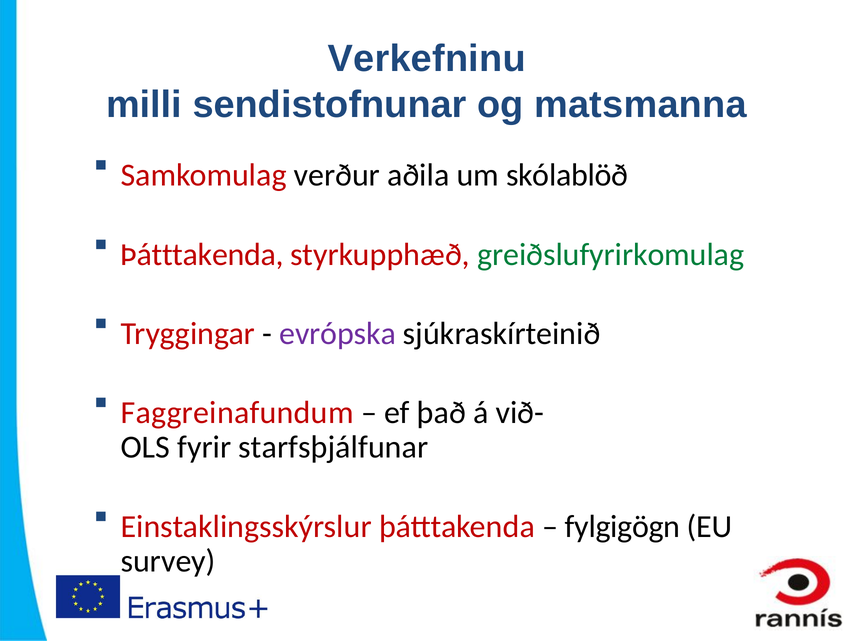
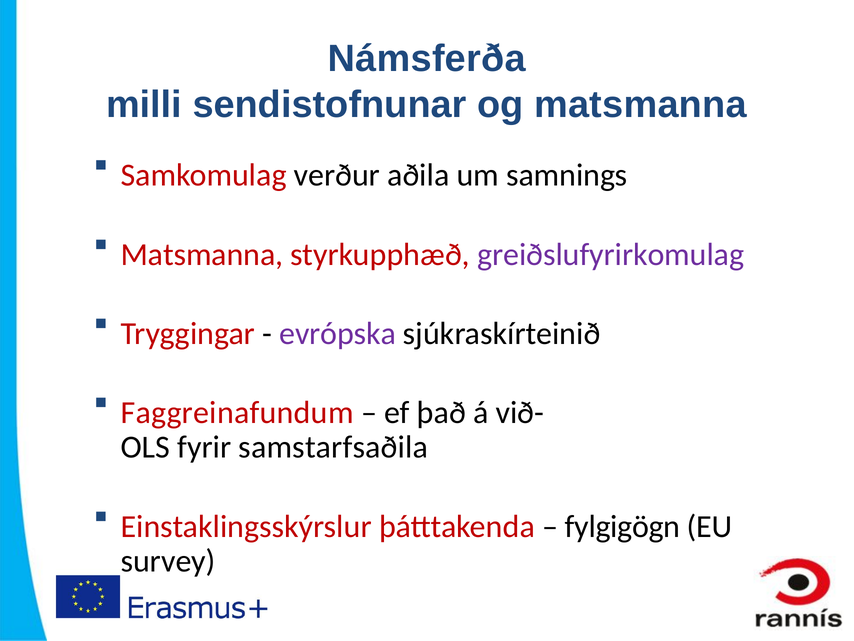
Verkefninu: Verkefninu -> Námsferða
skólablöð: skólablöð -> samnings
Þátttakenda at (202, 254): Þátttakenda -> Matsmanna
greiðslufyrirkomulag colour: green -> purple
starfsþjálfunar: starfsþjálfunar -> samstarfsaðila
